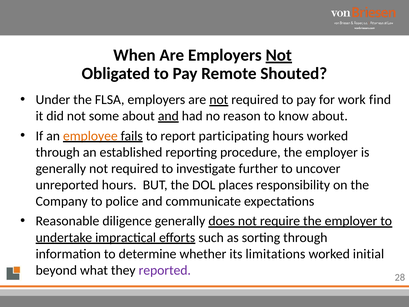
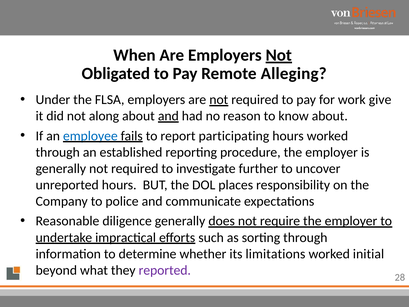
Shouted: Shouted -> Alleging
find: find -> give
some: some -> along
employee colour: orange -> blue
